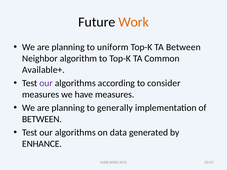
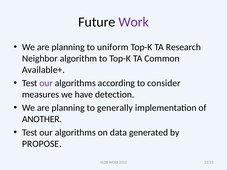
Work colour: orange -> purple
TA Between: Between -> Research
have measures: measures -> detection
BETWEEN at (42, 119): BETWEEN -> ANOTHER
ENHANCE: ENHANCE -> PROPOSE
